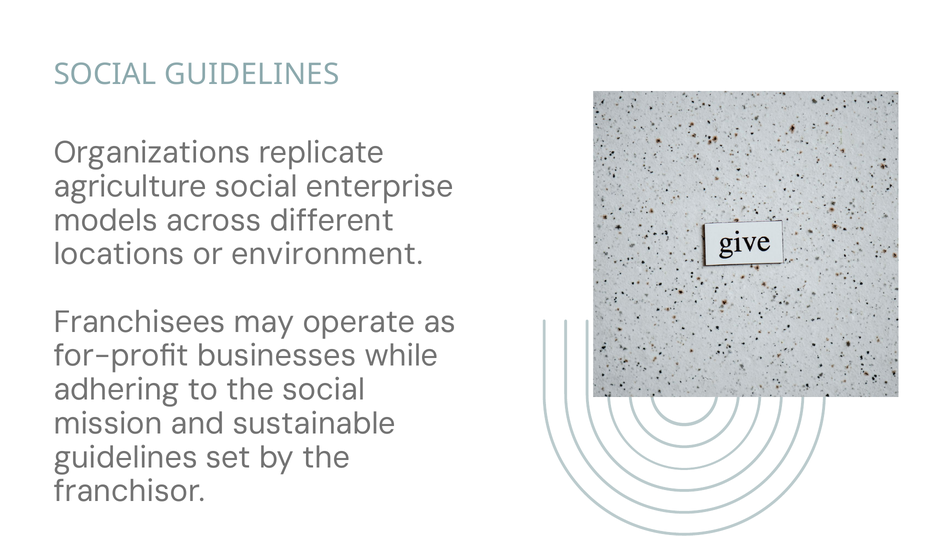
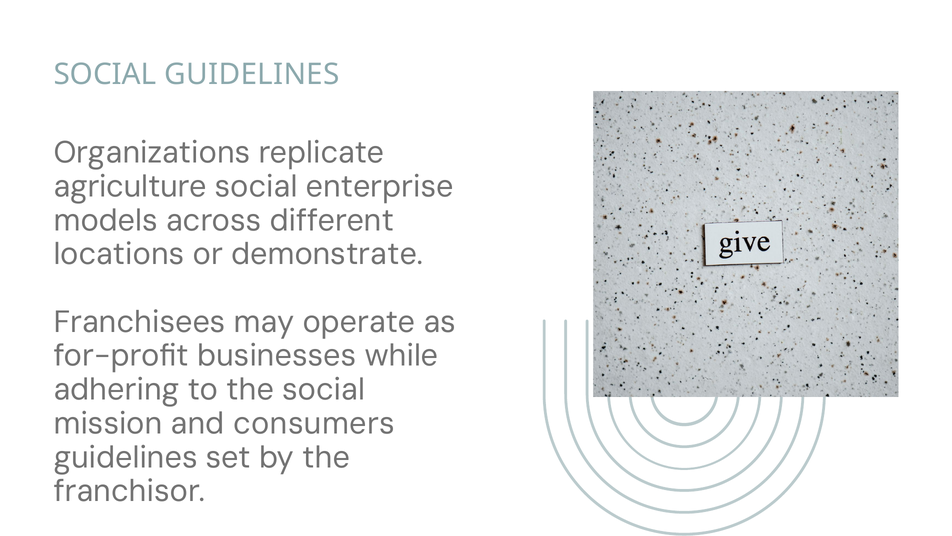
environment: environment -> demonstrate
sustainable: sustainable -> consumers
